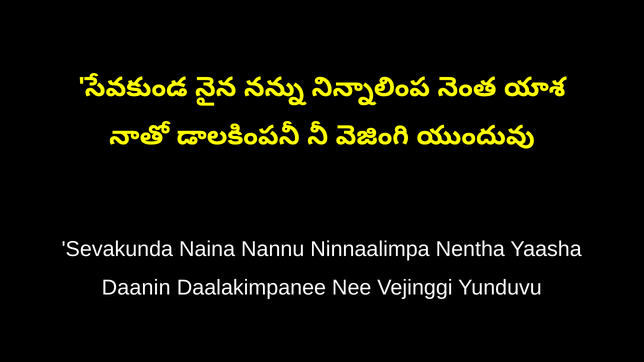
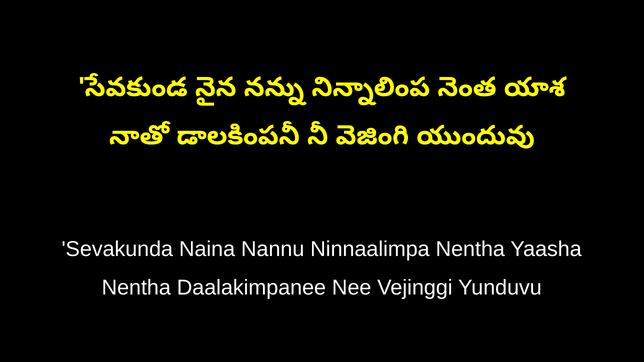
Daanin at (136, 288): Daanin -> Nentha
